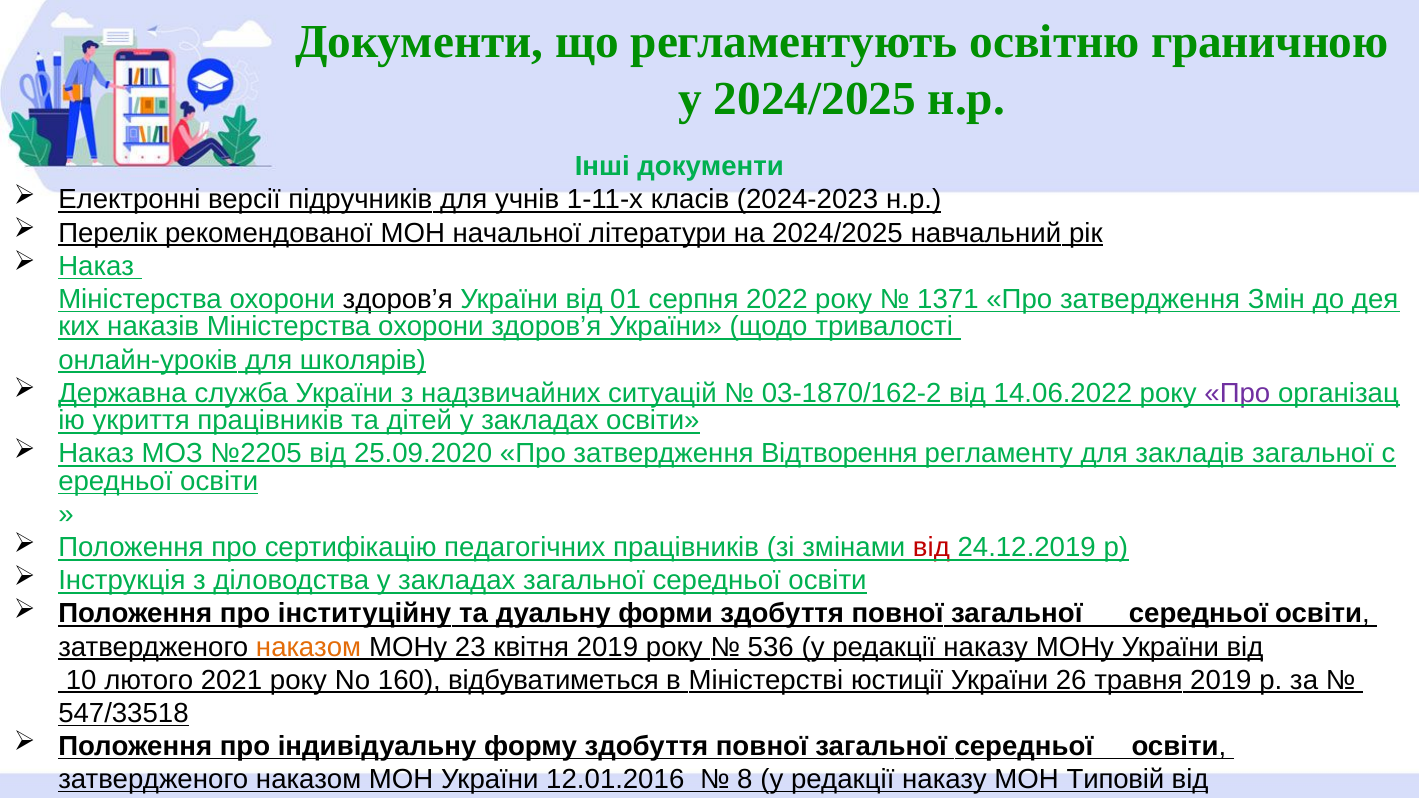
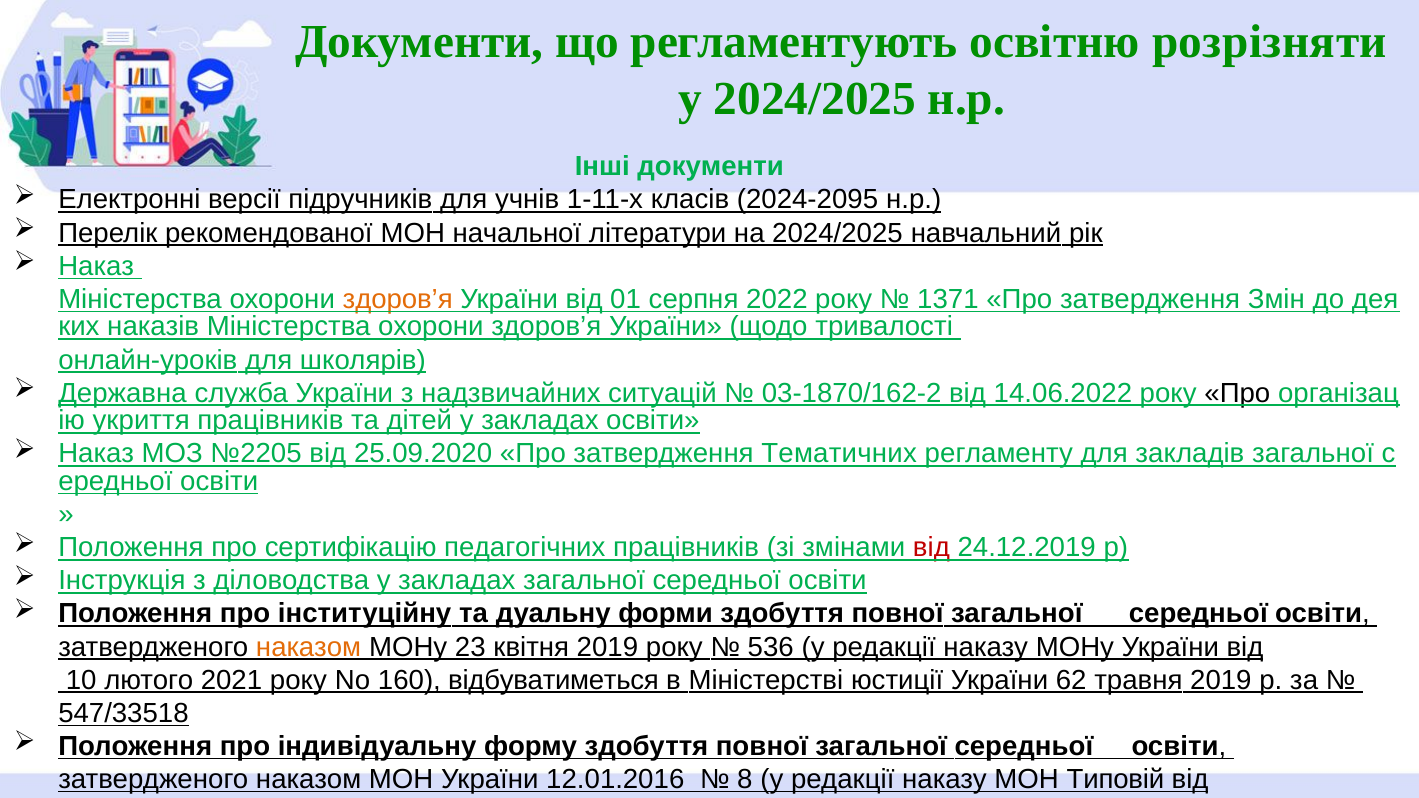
граничною: граничною -> розрізняти
2024-2023: 2024-2023 -> 2024-2095
здоров’я at (398, 299) colour: black -> orange
Про at (1237, 393) colour: purple -> black
Відтворення: Відтворення -> Тематичних
26: 26 -> 62
